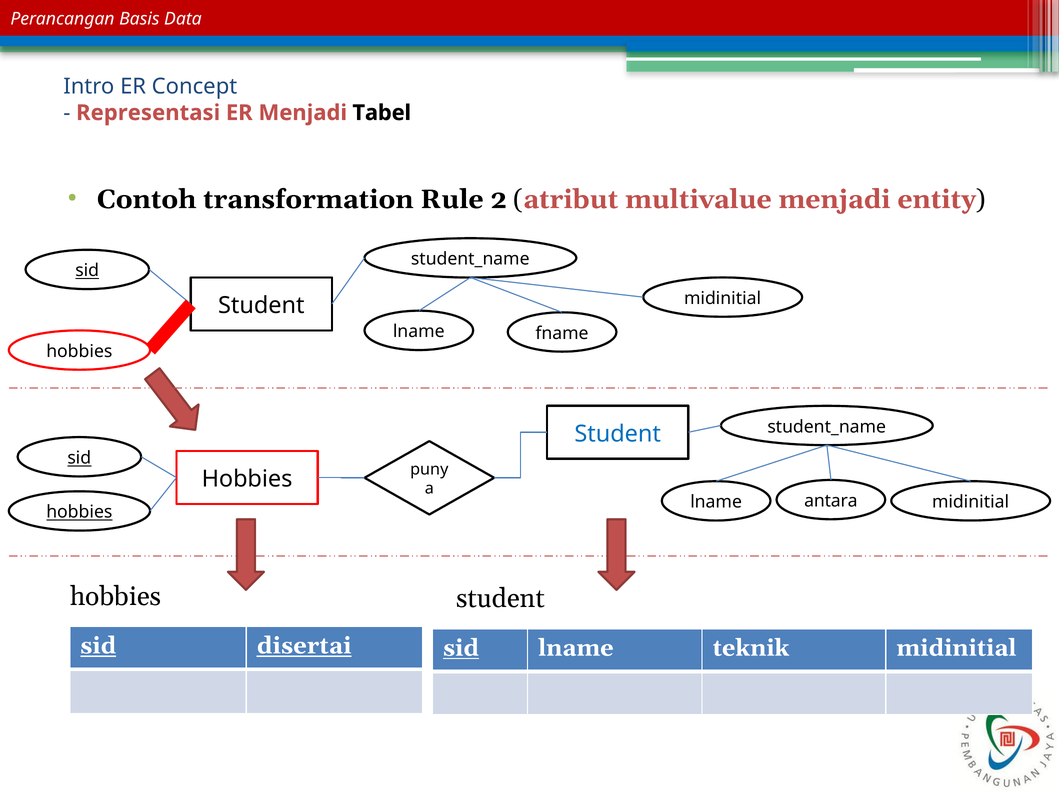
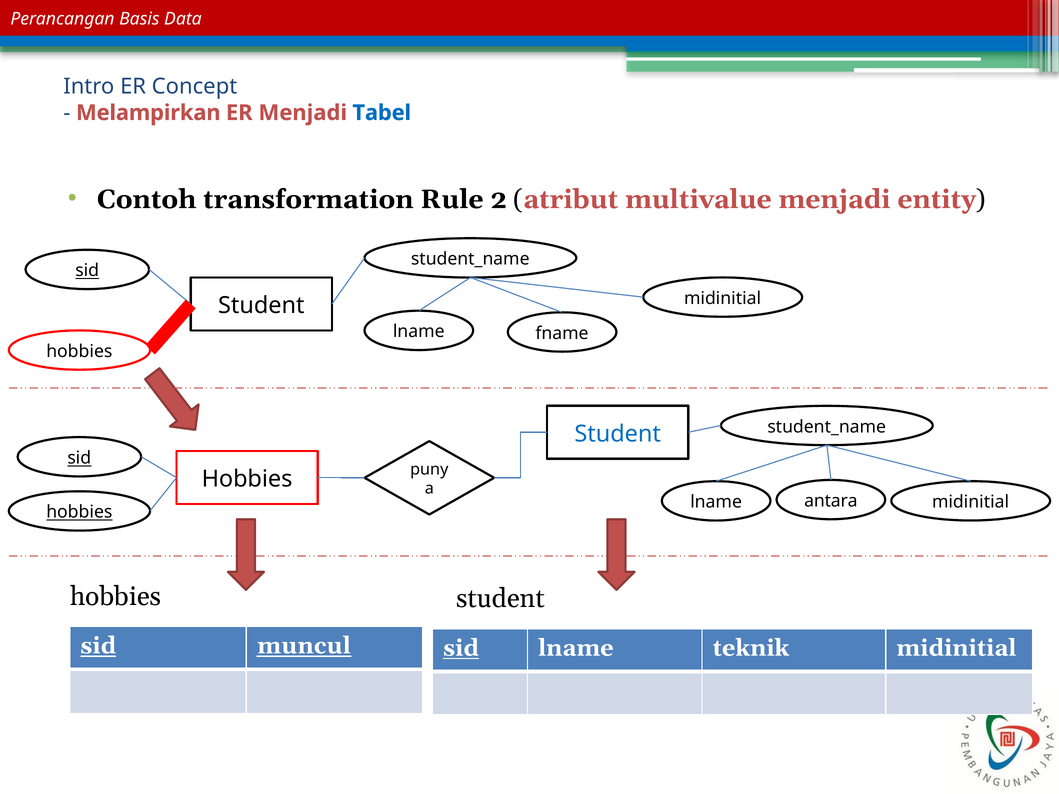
Representasi: Representasi -> Melampirkan
Tabel colour: black -> blue
disertai: disertai -> muncul
